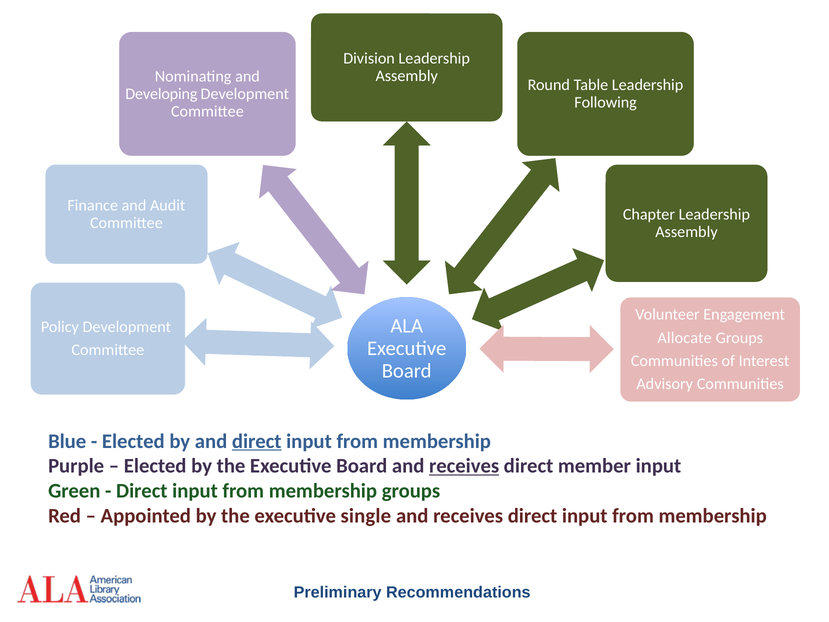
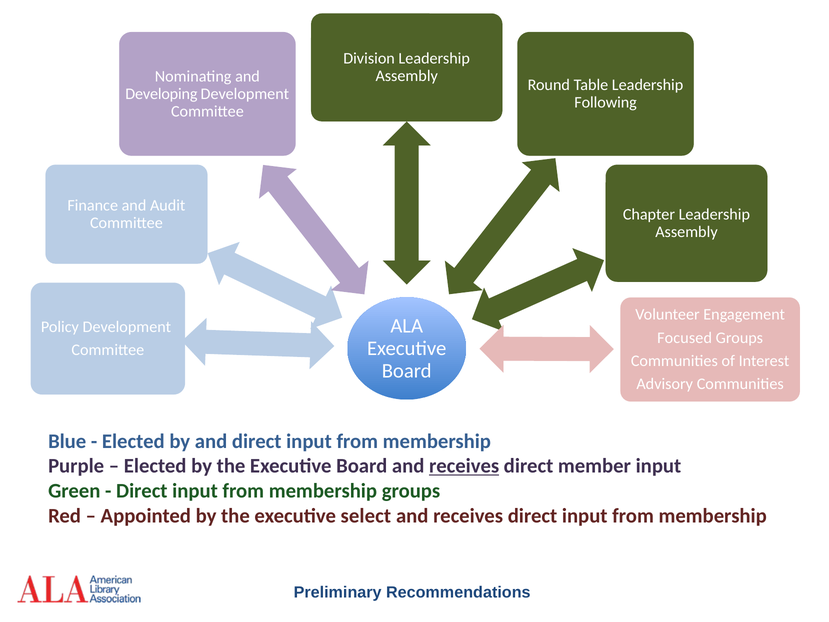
Allocate: Allocate -> Focused
direct at (257, 441) underline: present -> none
single: single -> select
